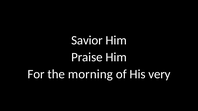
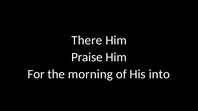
Savior: Savior -> There
very: very -> into
